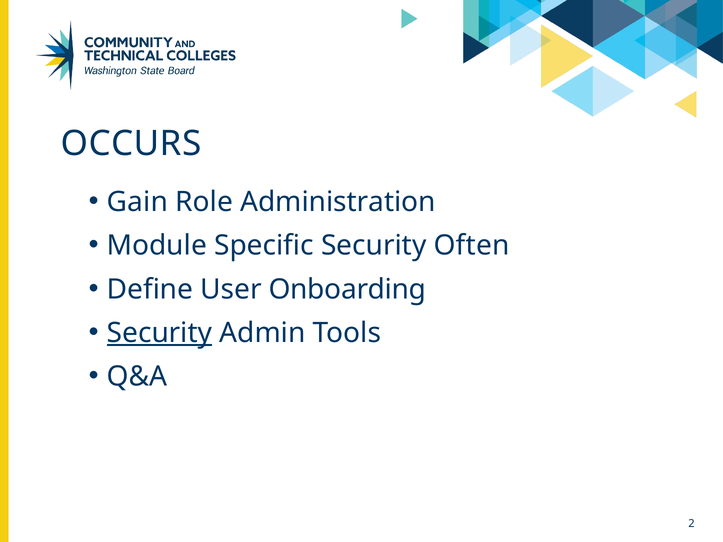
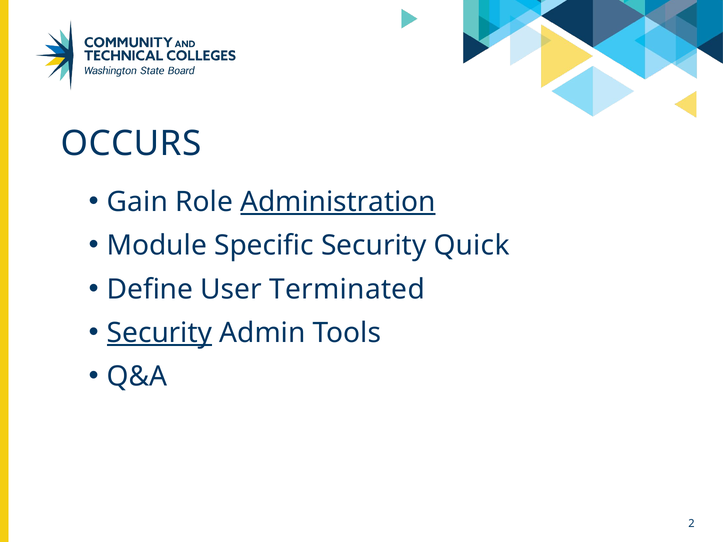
Administration underline: none -> present
Often: Often -> Quick
Onboarding: Onboarding -> Terminated
